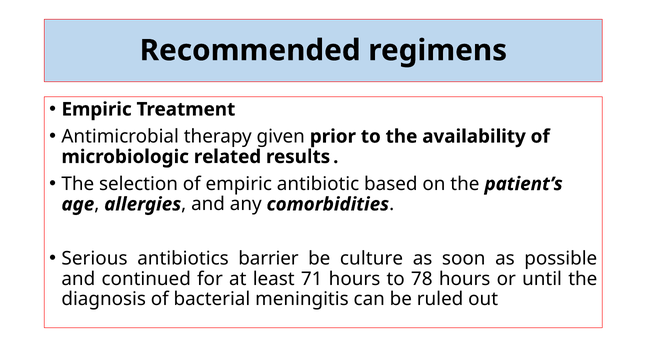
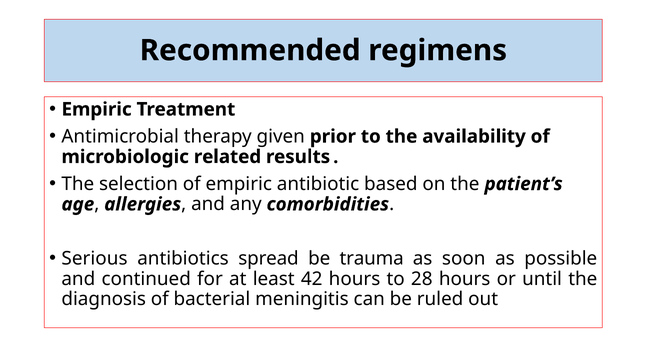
barrier: barrier -> spread
culture: culture -> trauma
71: 71 -> 42
78: 78 -> 28
